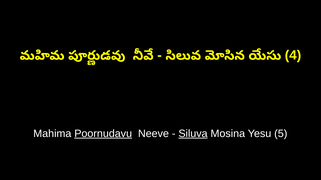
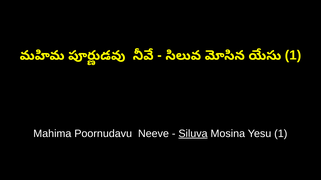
4 at (293, 55): 4 -> 1
Poornudavu underline: present -> none
Yesu 5: 5 -> 1
